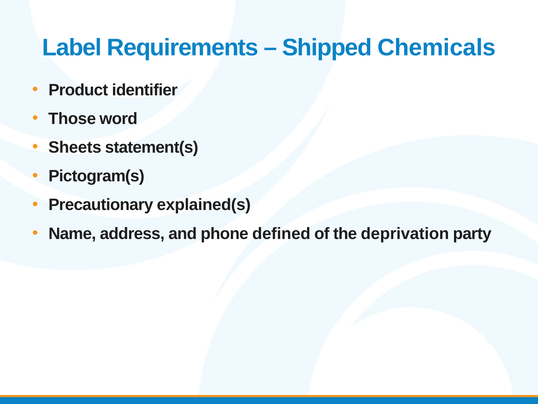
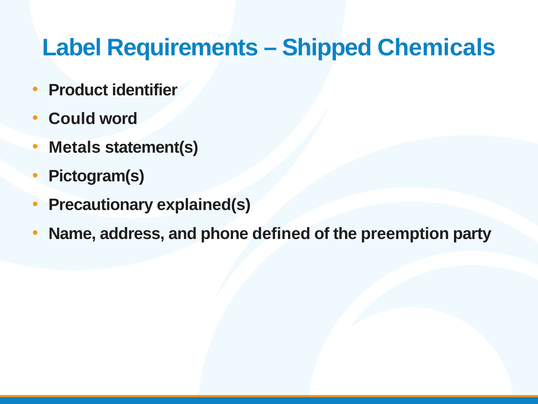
Those: Those -> Could
Sheets: Sheets -> Metals
deprivation: deprivation -> preemption
